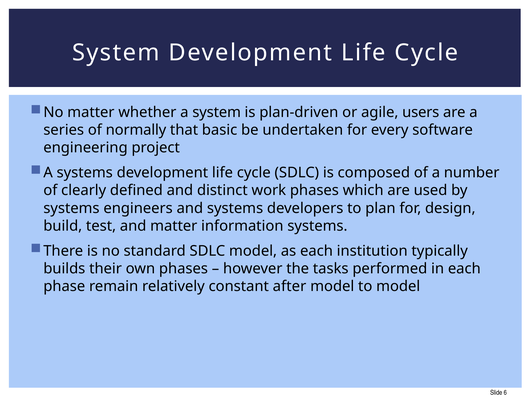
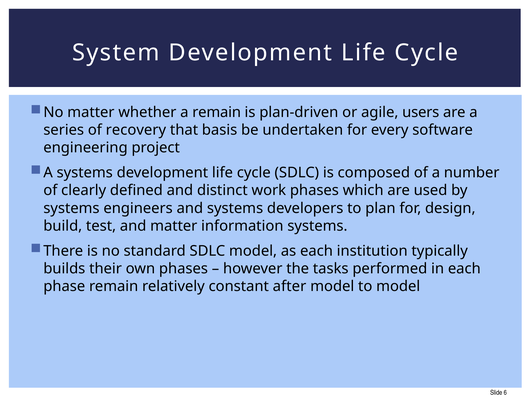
a system: system -> remain
normally: normally -> recovery
basic: basic -> basis
